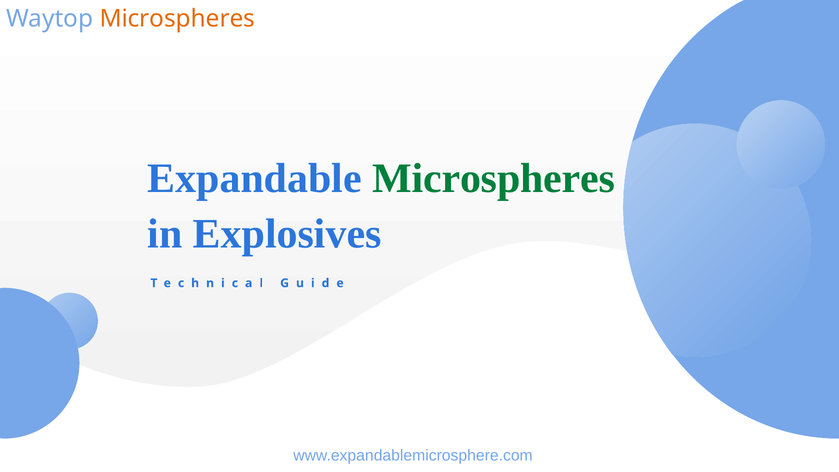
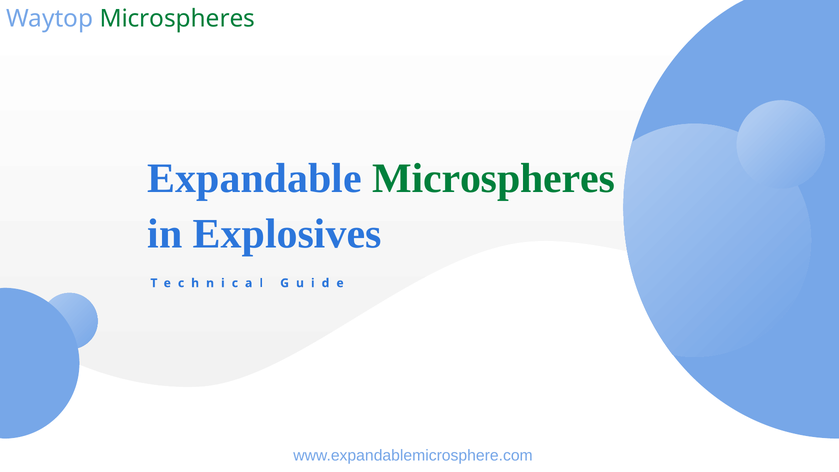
Microspheres at (177, 19) colour: orange -> green
